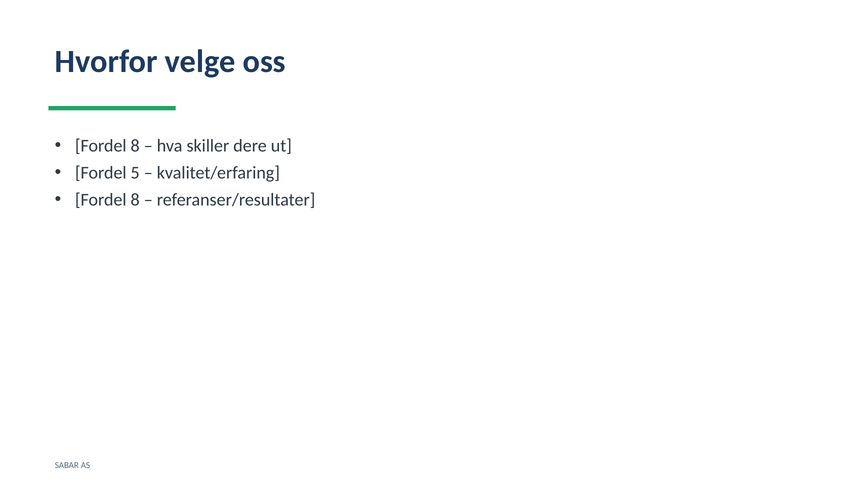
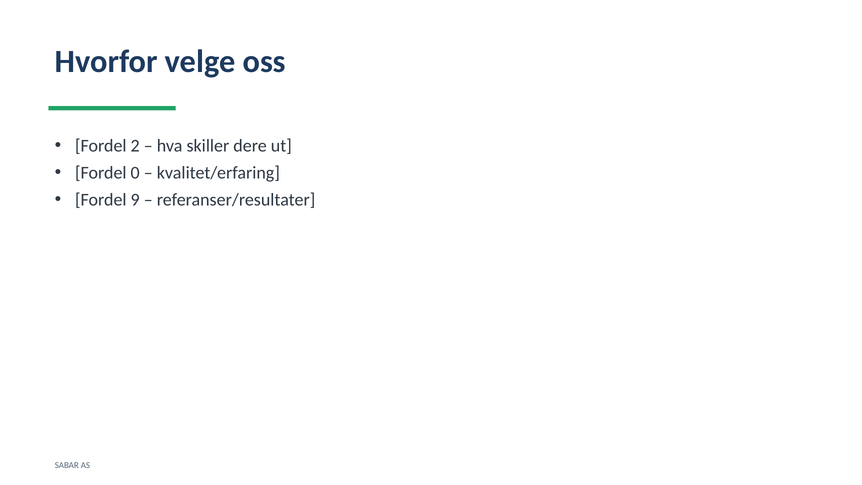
8 at (135, 146): 8 -> 2
5: 5 -> 0
8 at (135, 200): 8 -> 9
